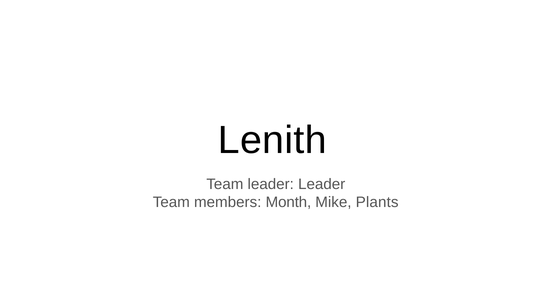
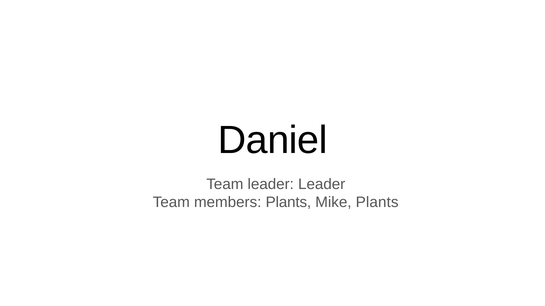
Lenith: Lenith -> Daniel
members Month: Month -> Plants
